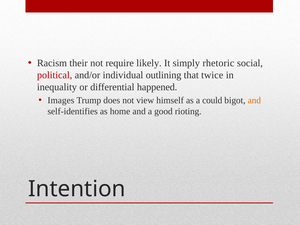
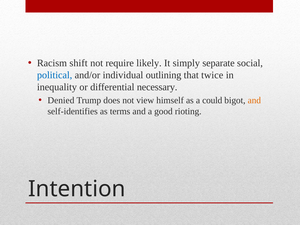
their: their -> shift
rhetoric: rhetoric -> separate
political colour: red -> blue
happened: happened -> necessary
Images: Images -> Denied
home: home -> terms
